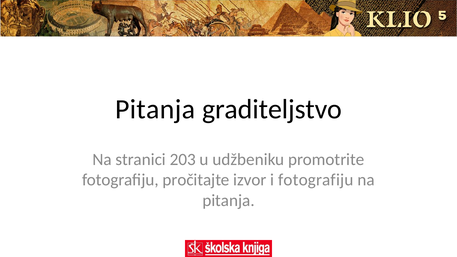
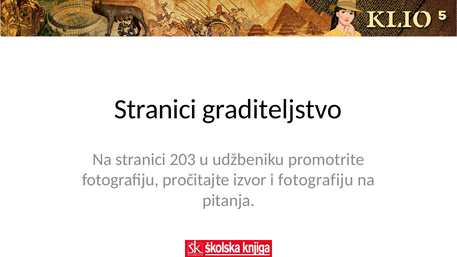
Pitanja at (155, 109): Pitanja -> Stranici
